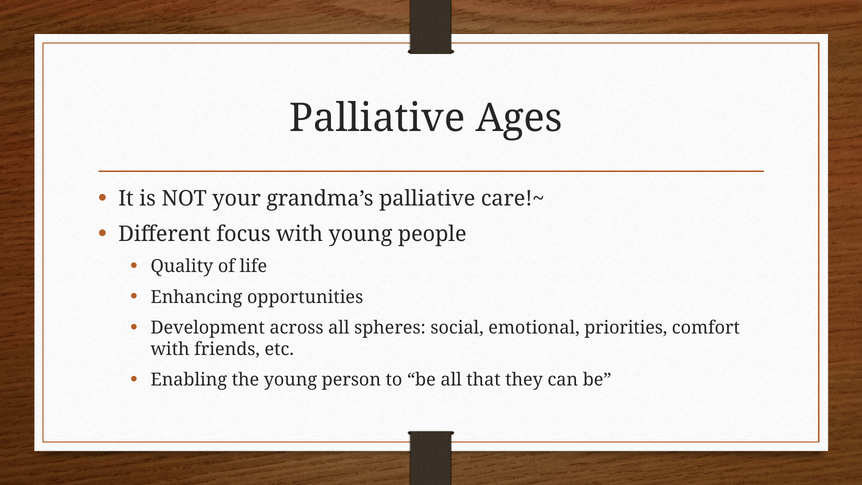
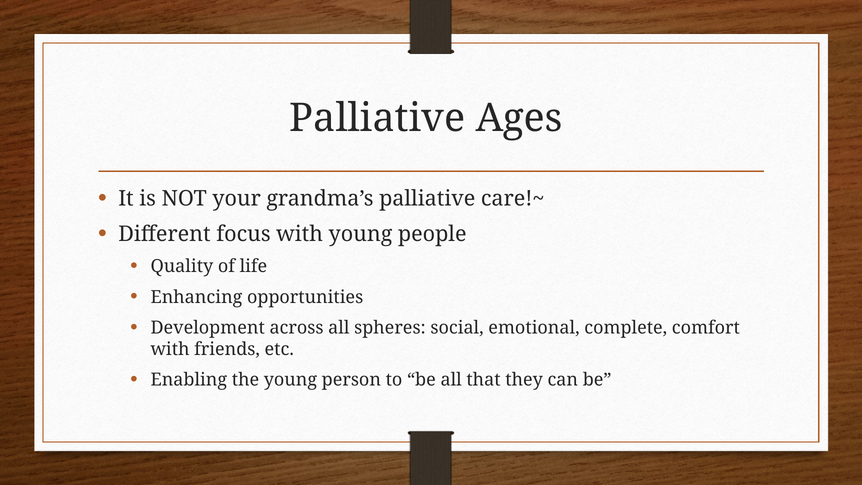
priorities: priorities -> complete
